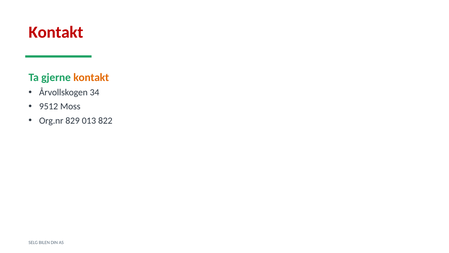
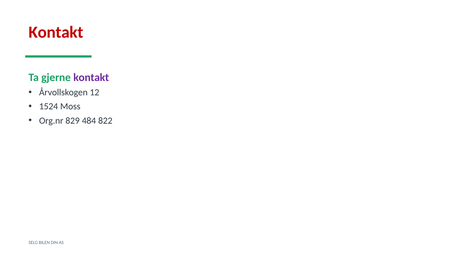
kontakt at (91, 77) colour: orange -> purple
34: 34 -> 12
9512: 9512 -> 1524
013: 013 -> 484
